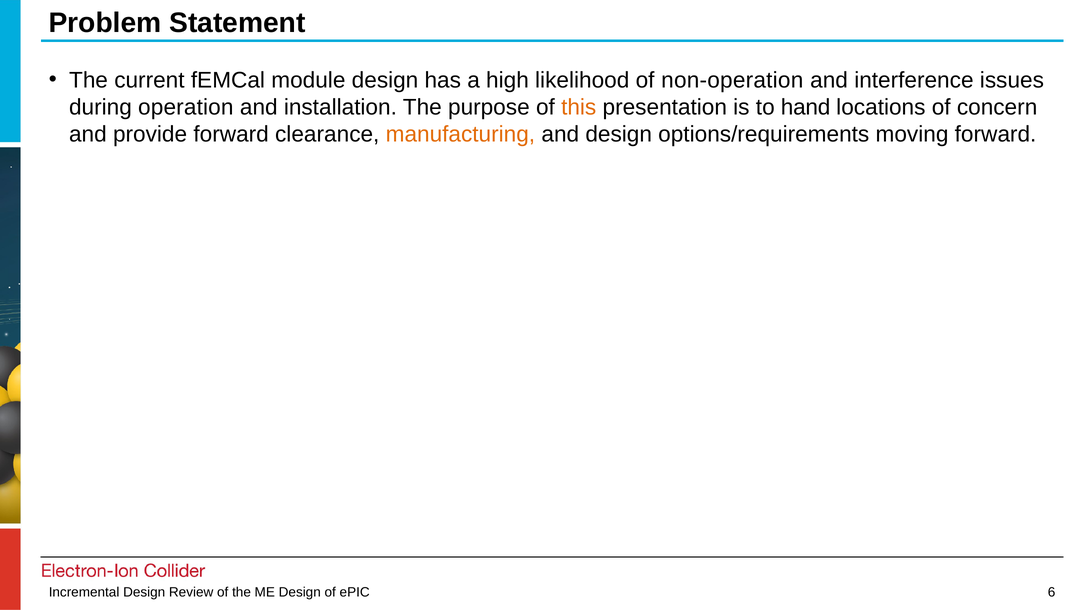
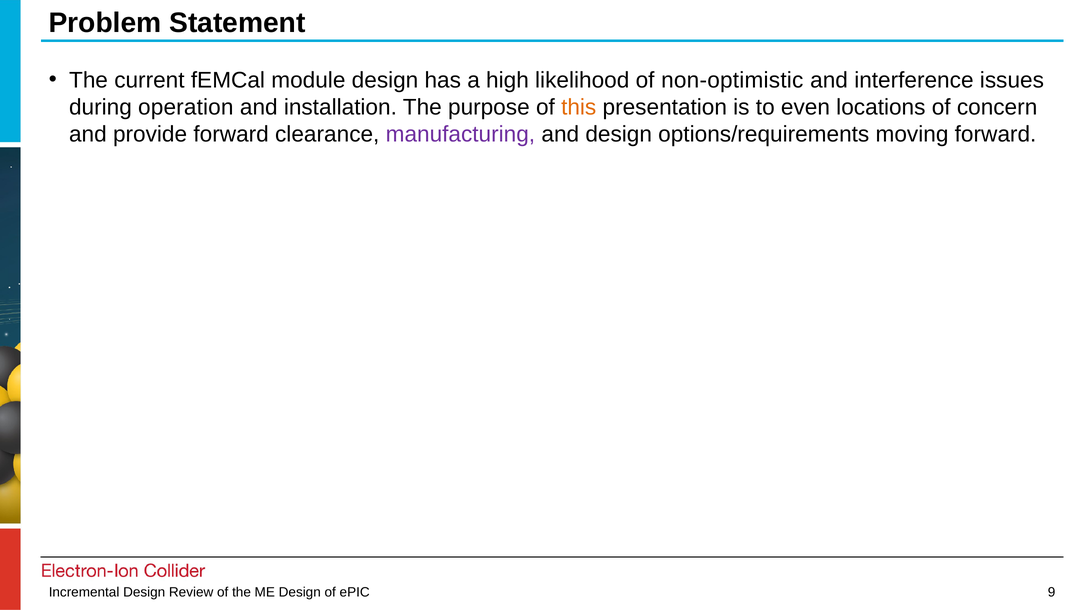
non-operation: non-operation -> non-optimistic
hand: hand -> even
manufacturing colour: orange -> purple
6: 6 -> 9
